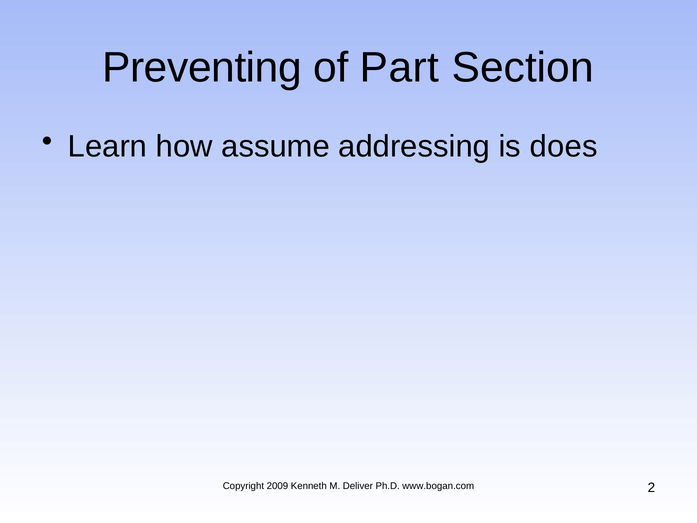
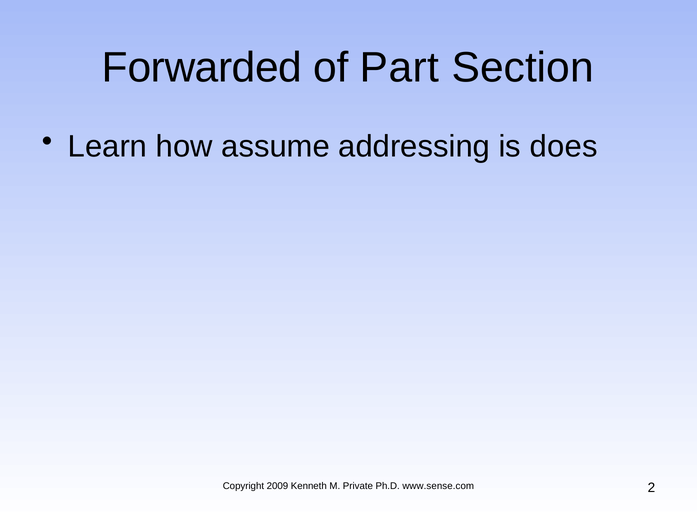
Preventing: Preventing -> Forwarded
Deliver: Deliver -> Private
www.bogan.com: www.bogan.com -> www.sense.com
